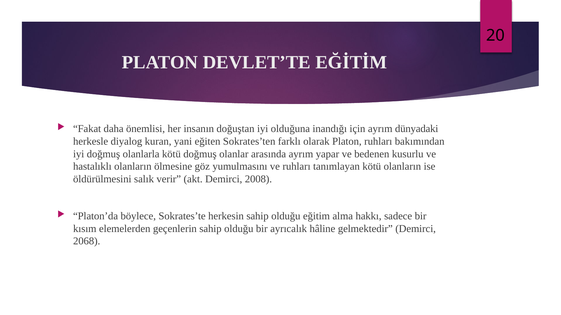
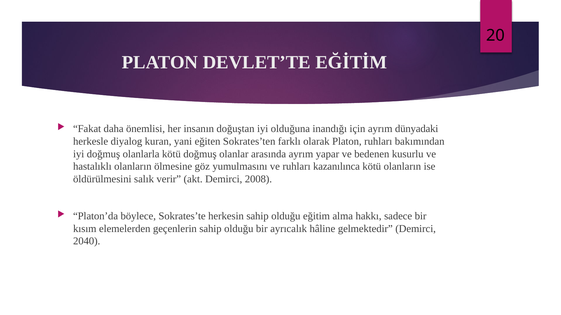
tanımlayan: tanımlayan -> kazanılınca
2068: 2068 -> 2040
